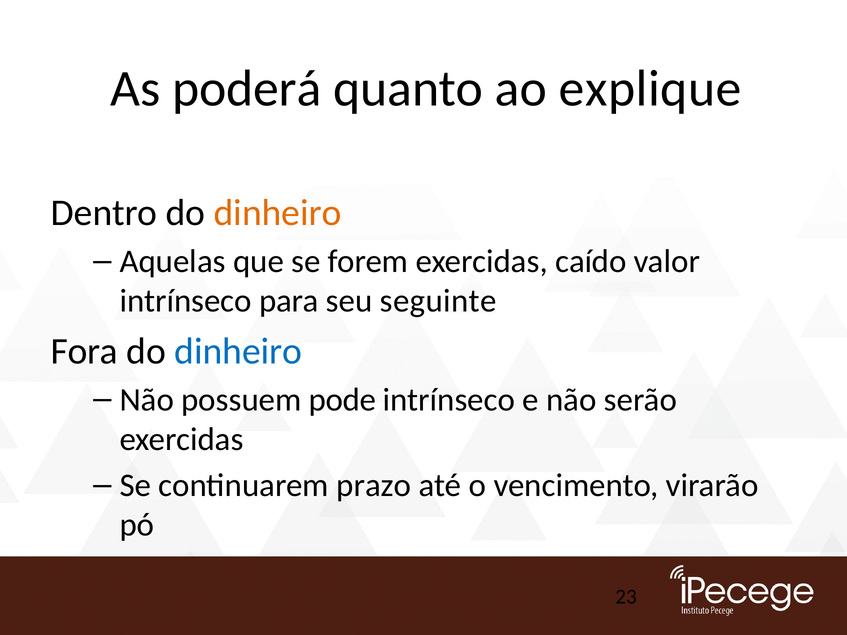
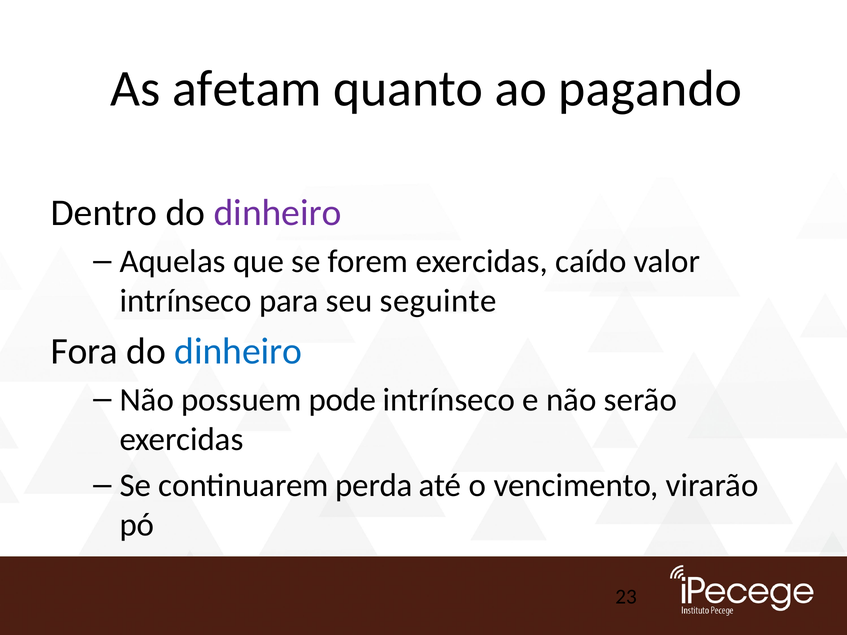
poderá: poderá -> afetam
explique: explique -> pagando
dinheiro at (278, 213) colour: orange -> purple
prazo: prazo -> perda
